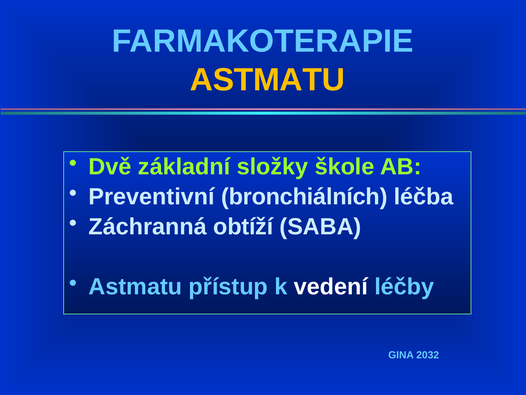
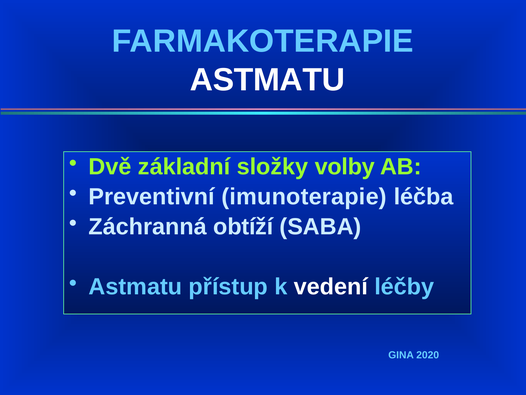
ASTMATU at (267, 80) colour: yellow -> white
škole: škole -> volby
bronchiálních: bronchiálních -> imunoterapie
2032: 2032 -> 2020
